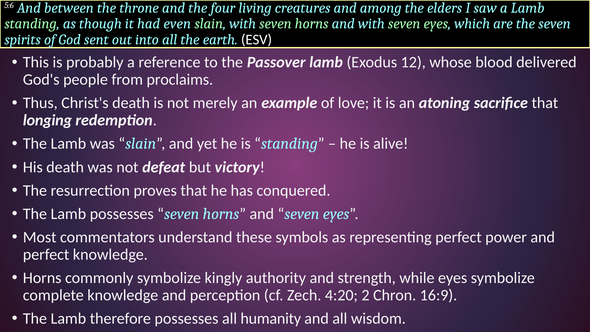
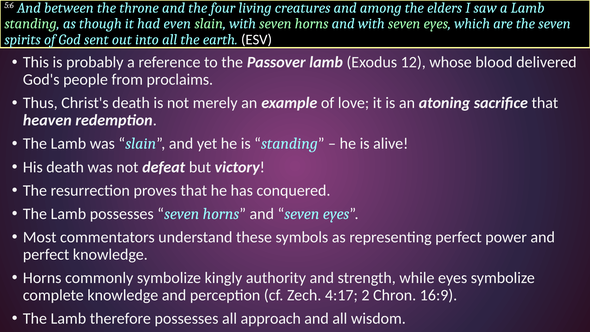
longing: longing -> heaven
4:20: 4:20 -> 4:17
humanity: humanity -> approach
